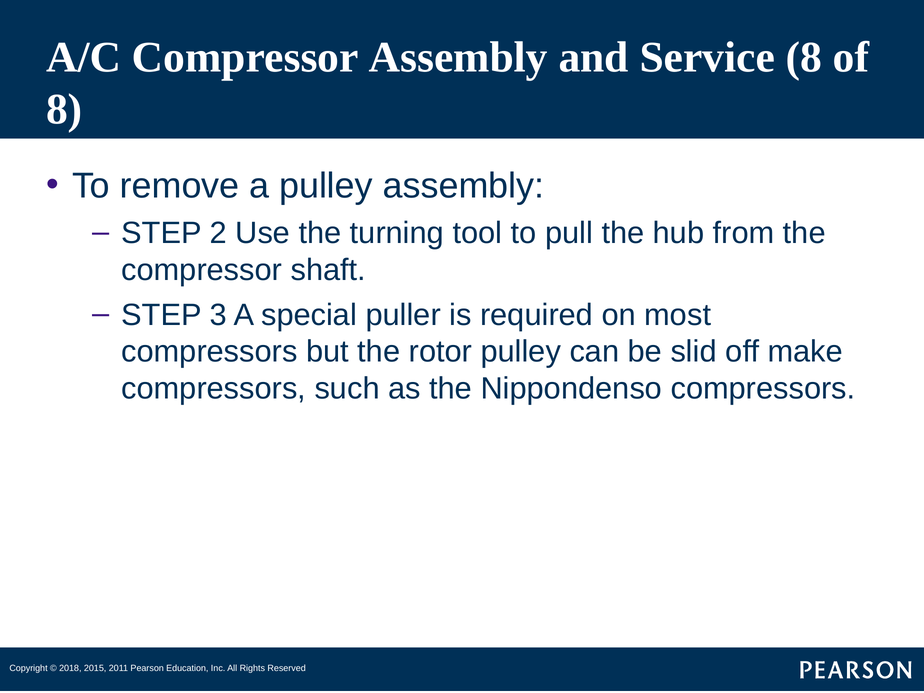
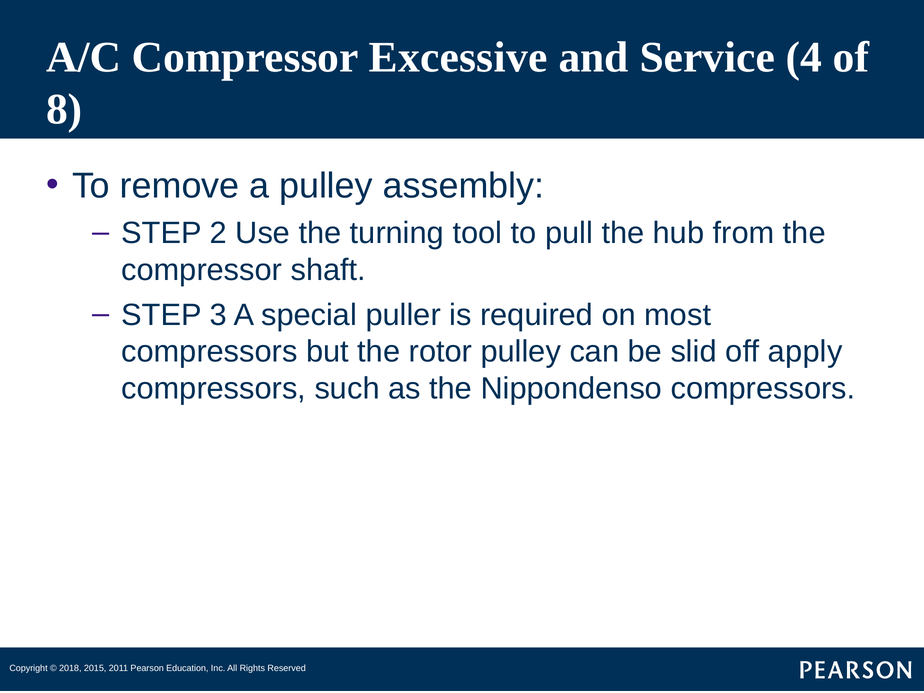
Compressor Assembly: Assembly -> Excessive
Service 8: 8 -> 4
make: make -> apply
